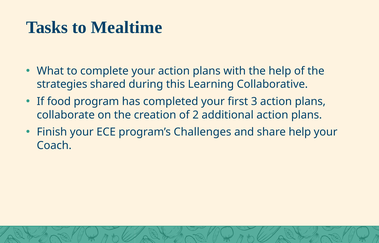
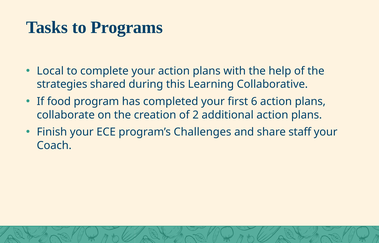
Mealtime: Mealtime -> Programs
What: What -> Local
3: 3 -> 6
share help: help -> staff
